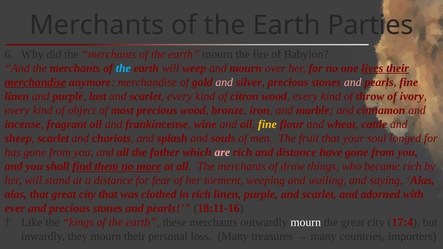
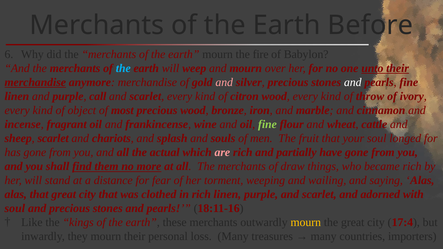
Parties: Parties -> Before
lives: lives -> unto
and at (353, 82) colour: pink -> white
lust: lust -> call
fine at (267, 124) colour: yellow -> light green
father: father -> actual
and distance: distance -> partially
ever at (15, 209): ever -> soul
mourn at (306, 223) colour: white -> yellow
